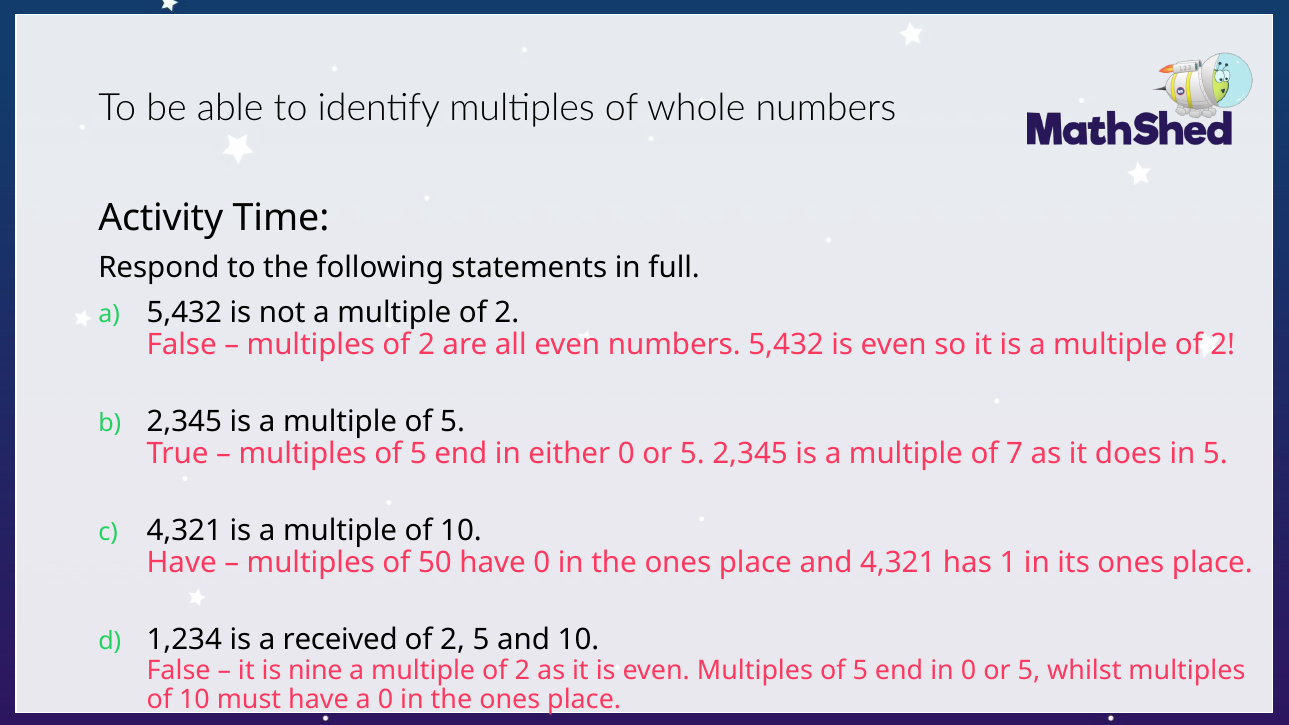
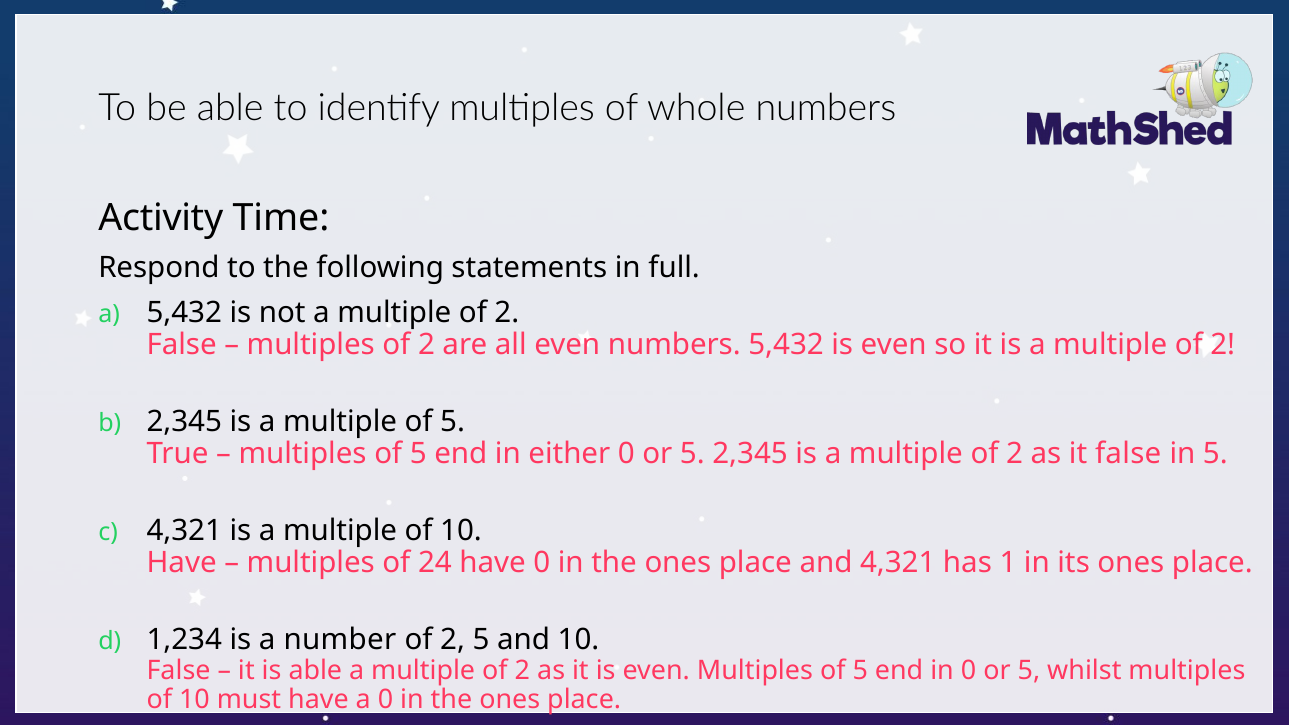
7 at (1015, 454): 7 -> 2
it does: does -> false
50: 50 -> 24
received: received -> number
is nine: nine -> able
